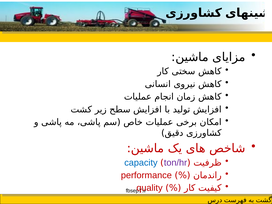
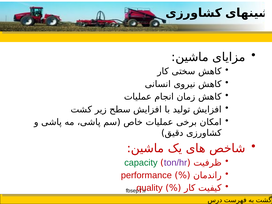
capacity colour: blue -> green
